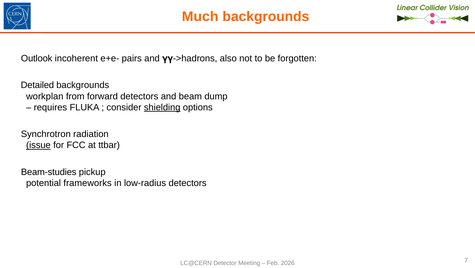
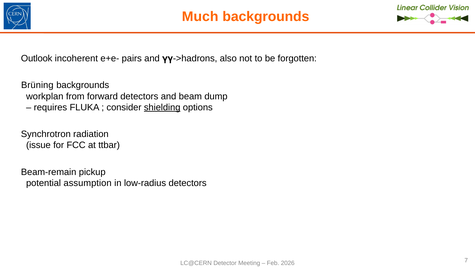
Detailed: Detailed -> Brüning
issue underline: present -> none
Beam-studies: Beam-studies -> Beam-remain
frameworks: frameworks -> assumption
